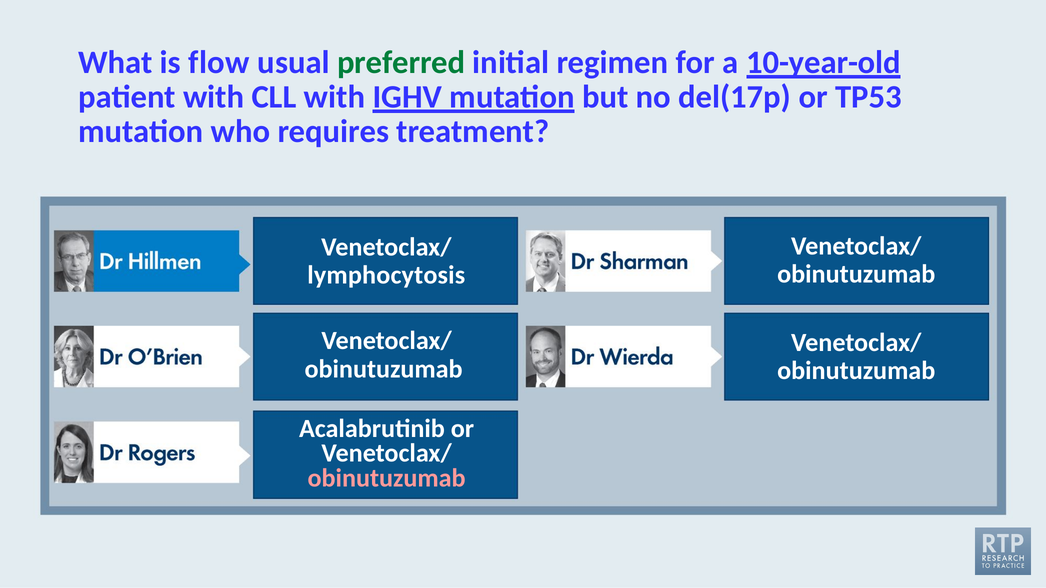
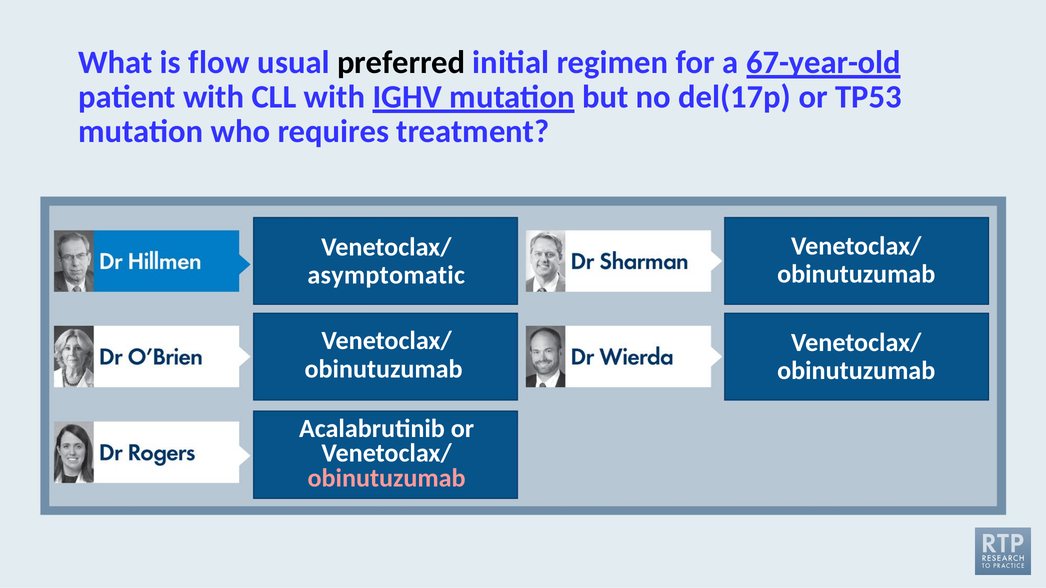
preferred colour: green -> black
10-year-old: 10-year-old -> 67-year-old
lymphocytosis: lymphocytosis -> asymptomatic
